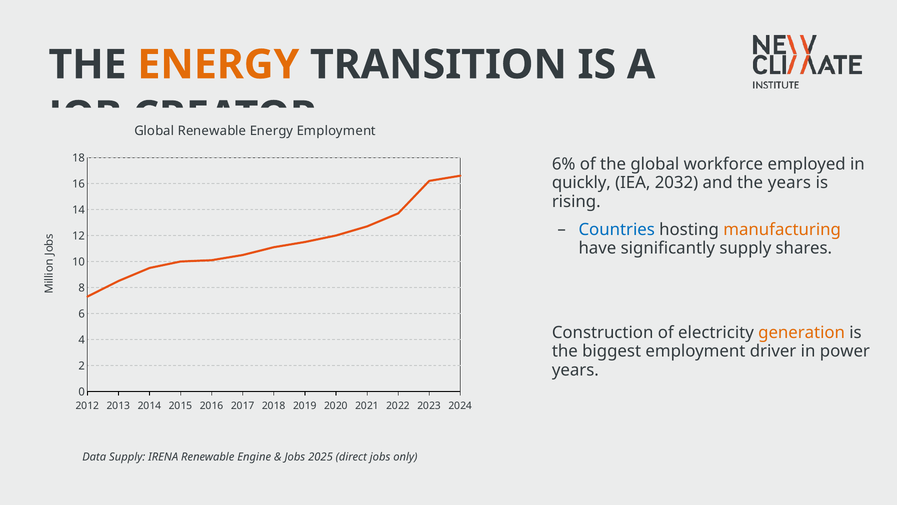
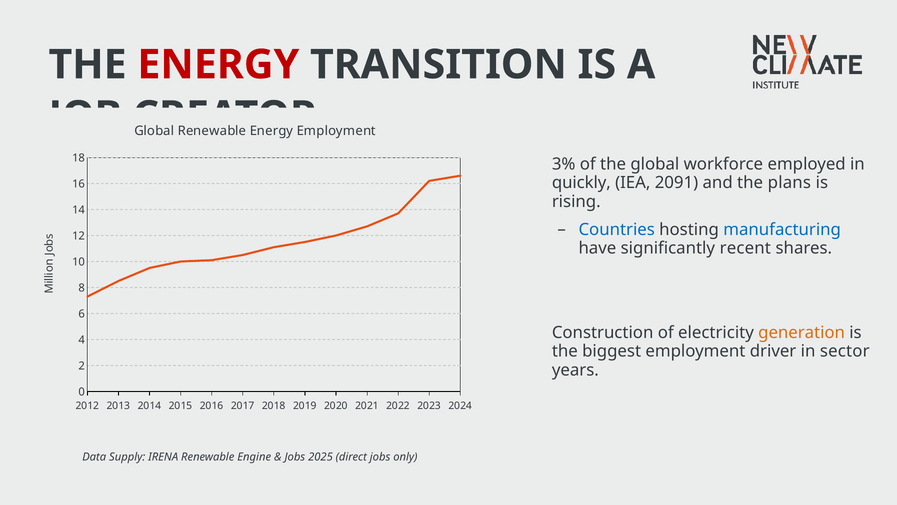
ENERGY at (218, 65) colour: orange -> red
6%: 6% -> 3%
2032: 2032 -> 2091
the years: years -> plans
manufacturing colour: orange -> blue
significantly supply: supply -> recent
power: power -> sector
